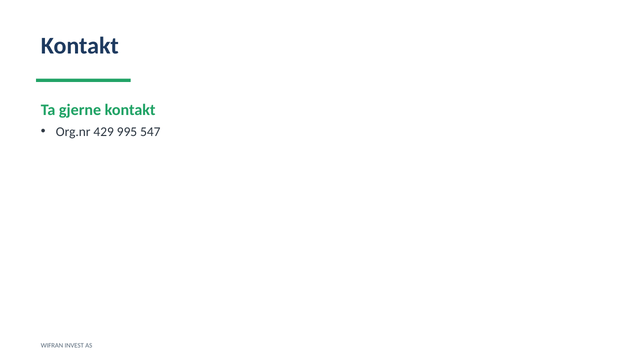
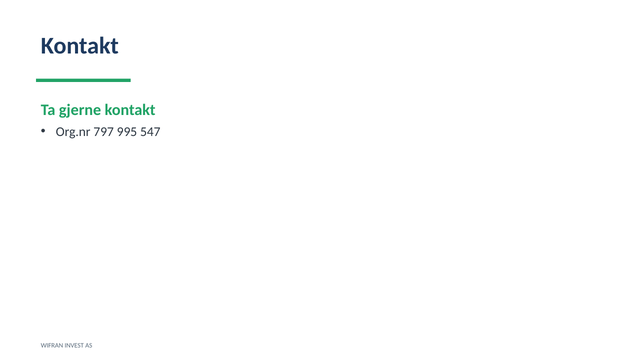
429: 429 -> 797
